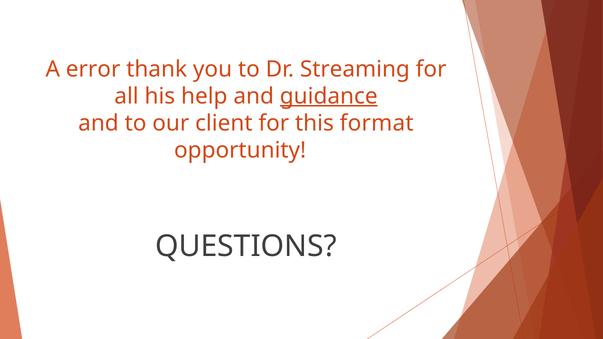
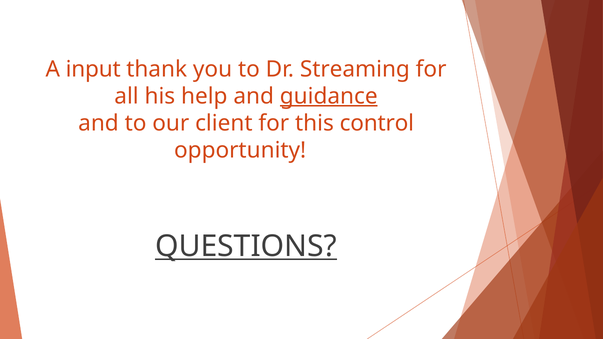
error: error -> input
format: format -> control
QUESTIONS underline: none -> present
